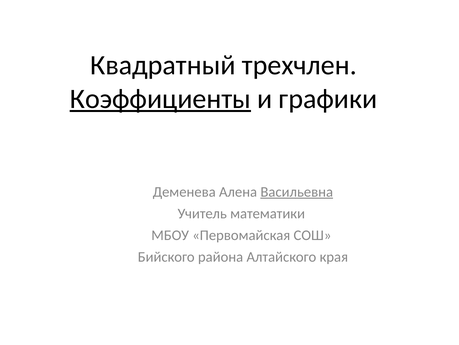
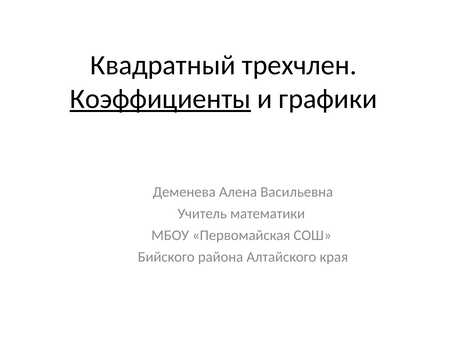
Васильевна underline: present -> none
